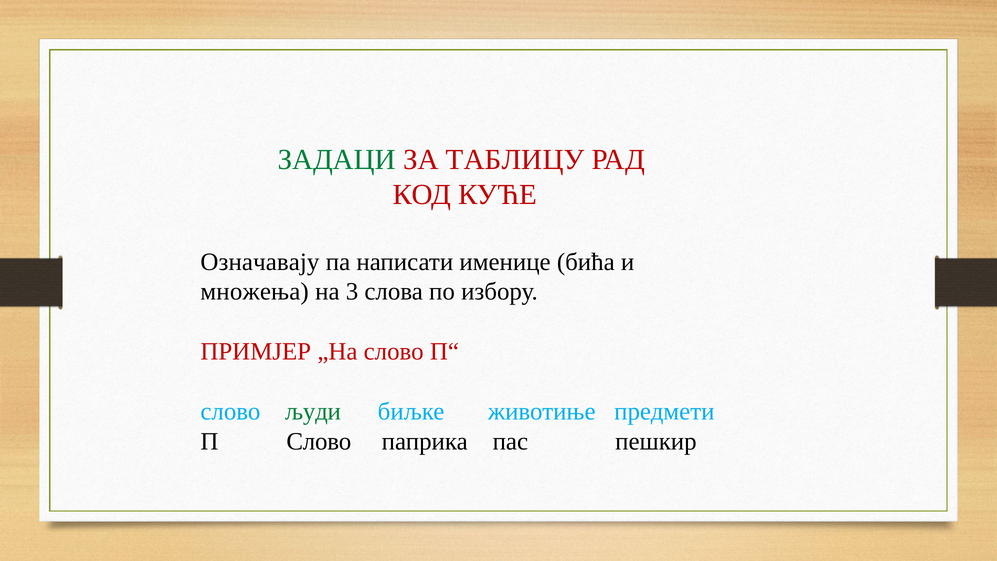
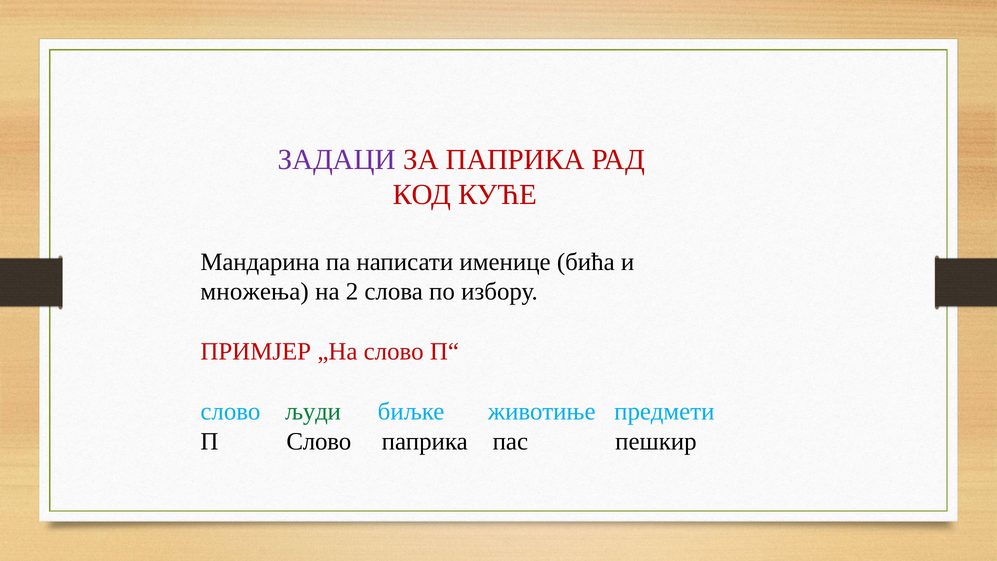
ЗАДАЦИ colour: green -> purple
ЗА ТАБЛИЦУ: ТАБЛИЦУ -> ПАПРИКА
Означавају: Означавају -> Мандарина
3: 3 -> 2
